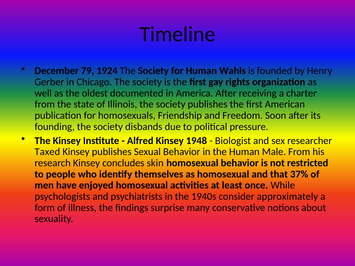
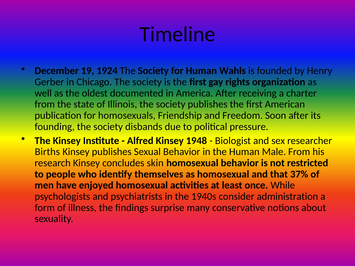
79: 79 -> 19
Taxed: Taxed -> Births
approximately: approximately -> administration
